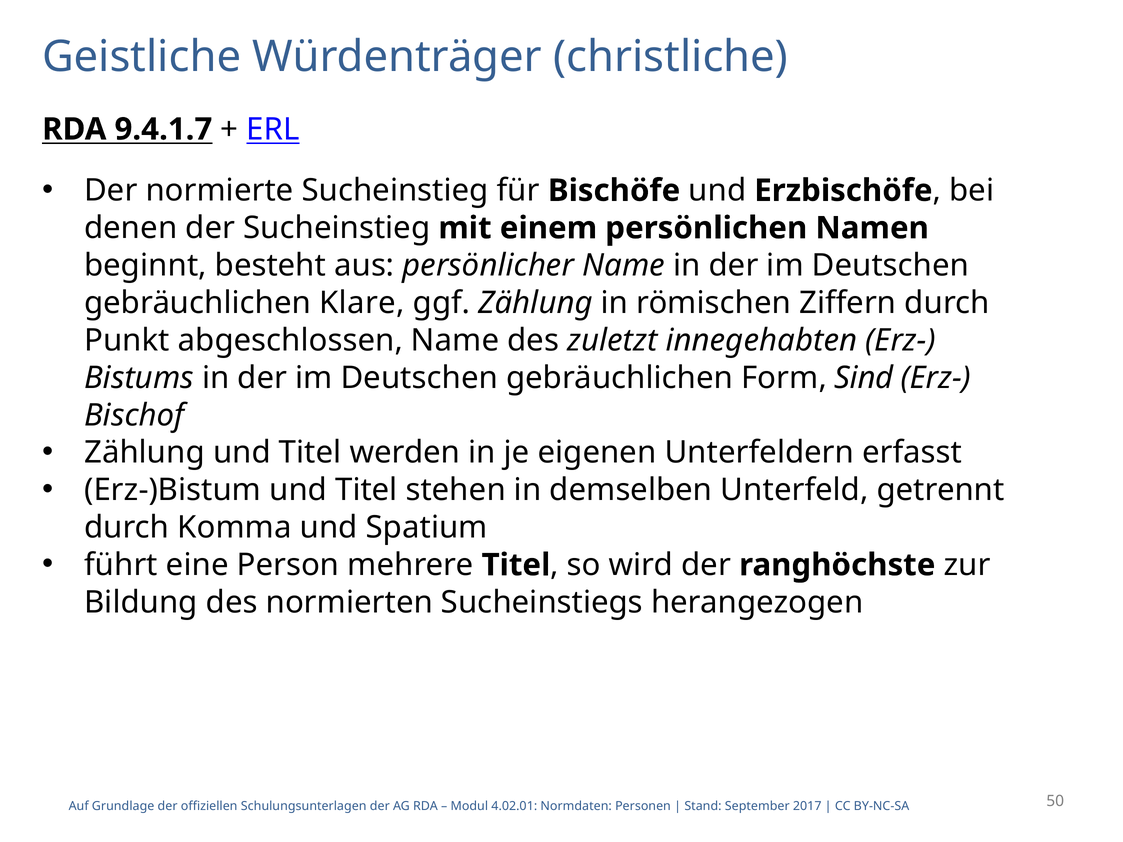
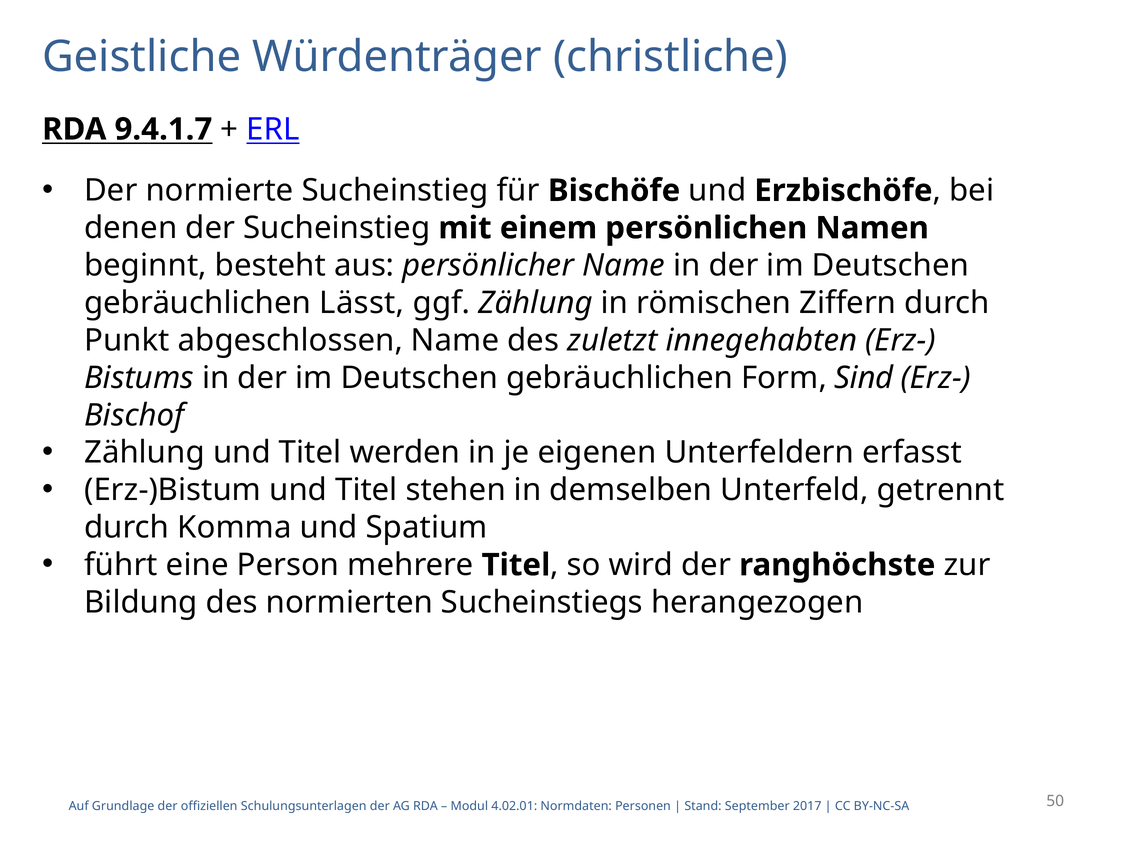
Klare: Klare -> Lässt
